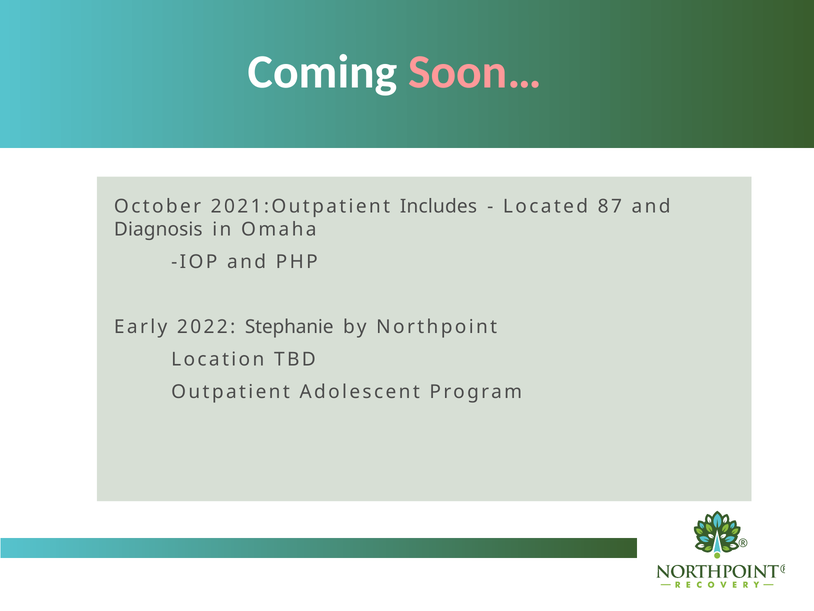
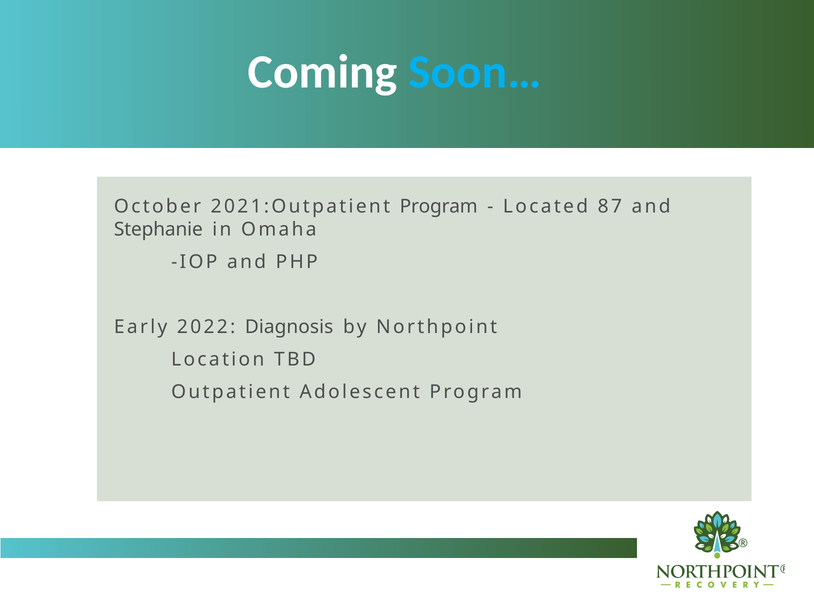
Soon… colour: pink -> light blue
2021:Outpatient Includes: Includes -> Program
Diagnosis: Diagnosis -> Stephanie
Stephanie: Stephanie -> Diagnosis
